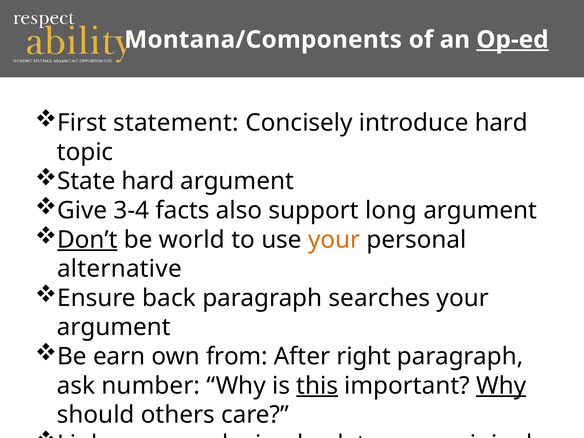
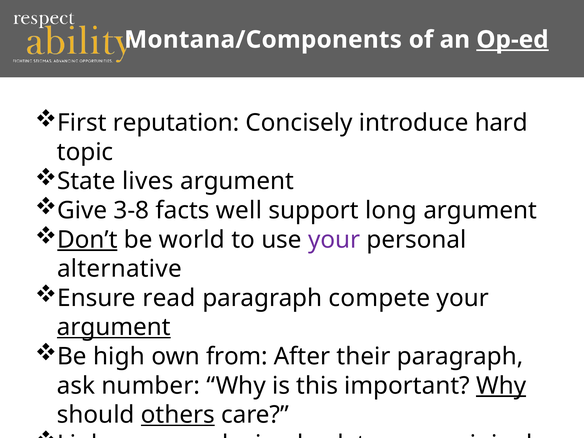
statement: statement -> reputation
State hard: hard -> lives
3-4: 3-4 -> 3-8
also: also -> well
your at (334, 240) colour: orange -> purple
Ensure back: back -> read
searches: searches -> compete
argument at (114, 327) underline: none -> present
earn: earn -> high
right: right -> their
this underline: present -> none
others underline: none -> present
